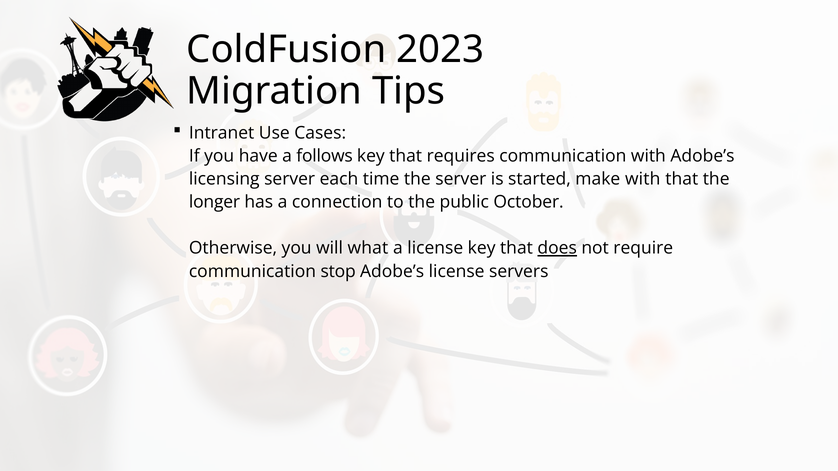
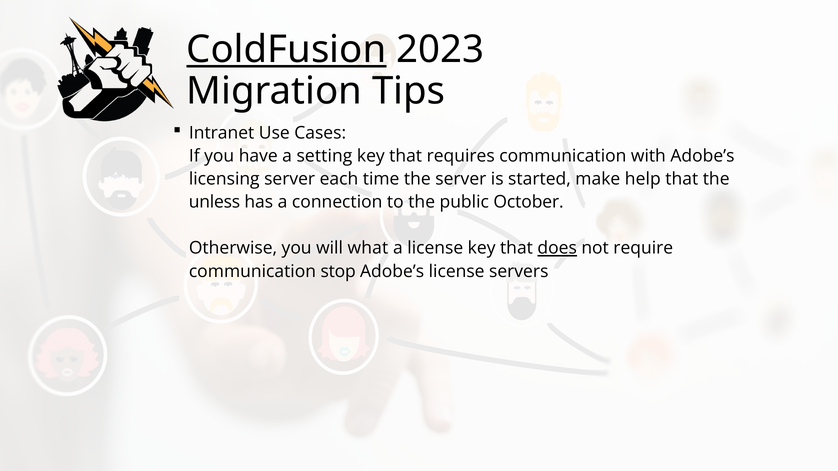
ColdFusion underline: none -> present
follows: follows -> setting
make with: with -> help
longer: longer -> unless
